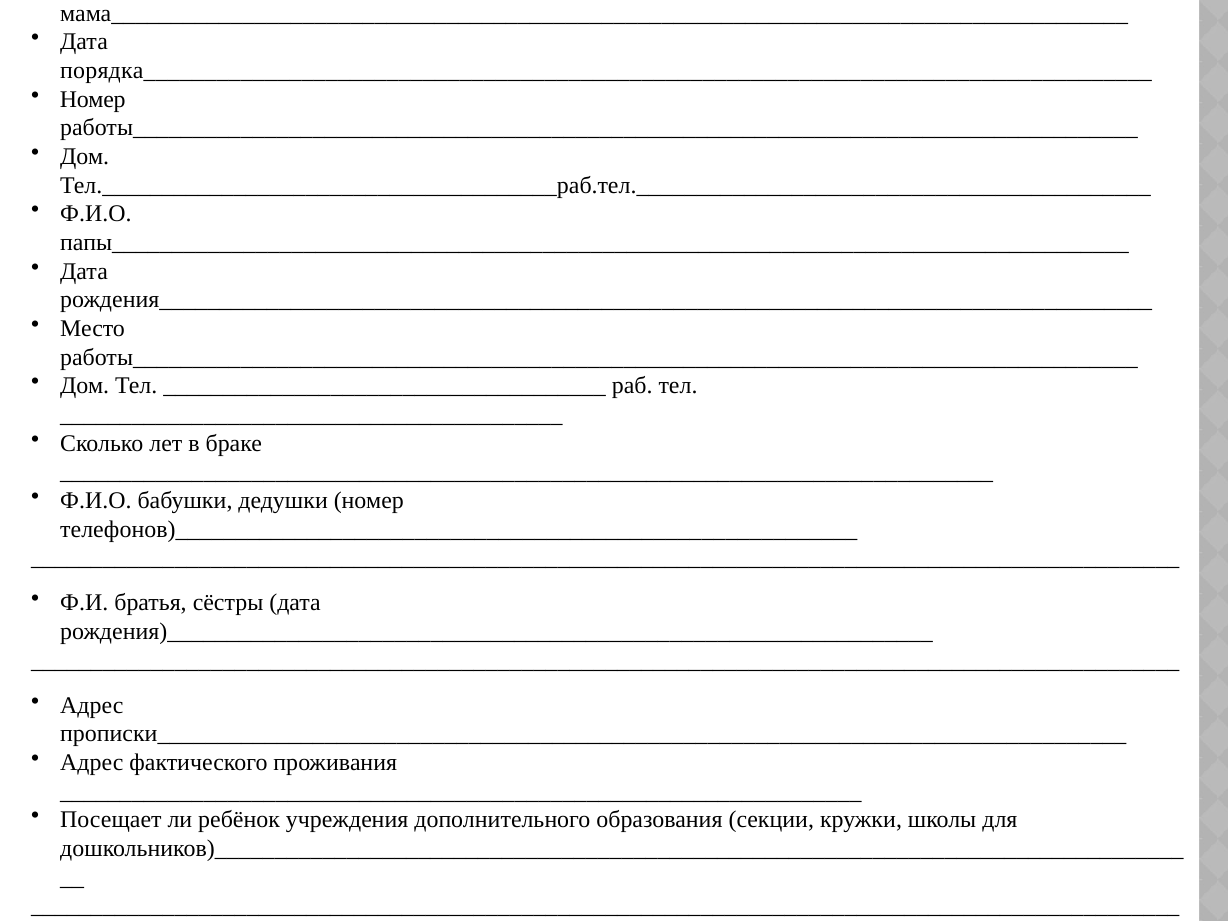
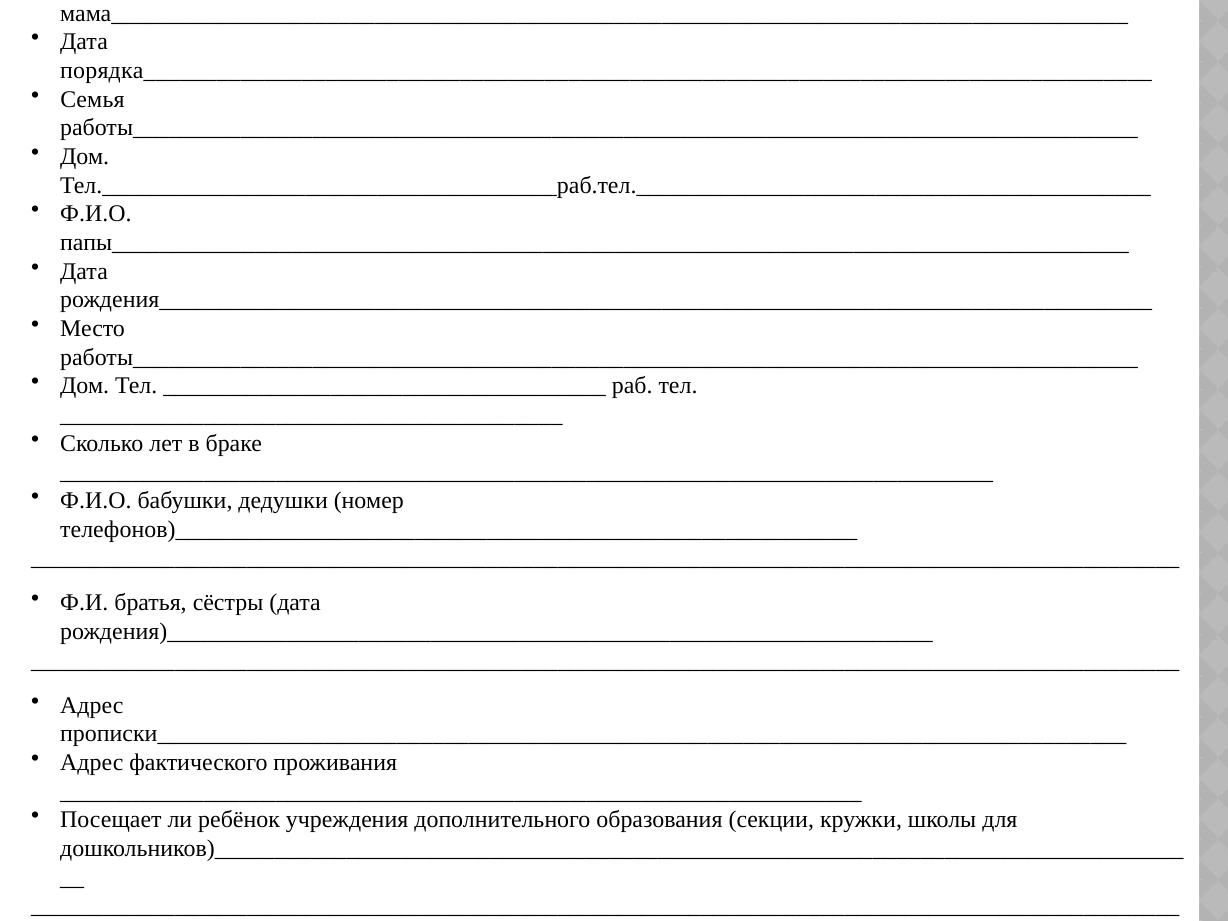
Номер at (93, 99): Номер -> Семья
